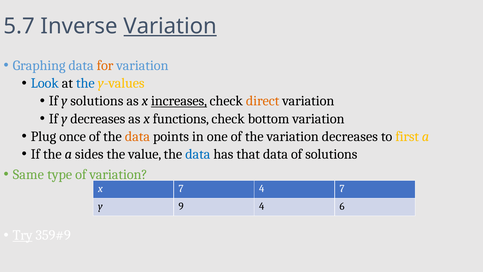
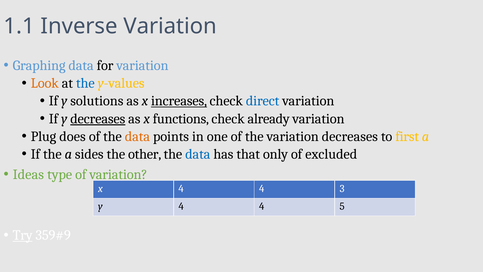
5.7: 5.7 -> 1.1
Variation at (170, 26) underline: present -> none
for colour: orange -> black
Look colour: blue -> orange
direct colour: orange -> blue
decreases at (98, 119) underline: none -> present
bottom: bottom -> already
once: once -> does
value: value -> other
that data: data -> only
of solutions: solutions -> excluded
Same: Same -> Ideas
x 7: 7 -> 4
4 7: 7 -> 3
y 9: 9 -> 4
6: 6 -> 5
